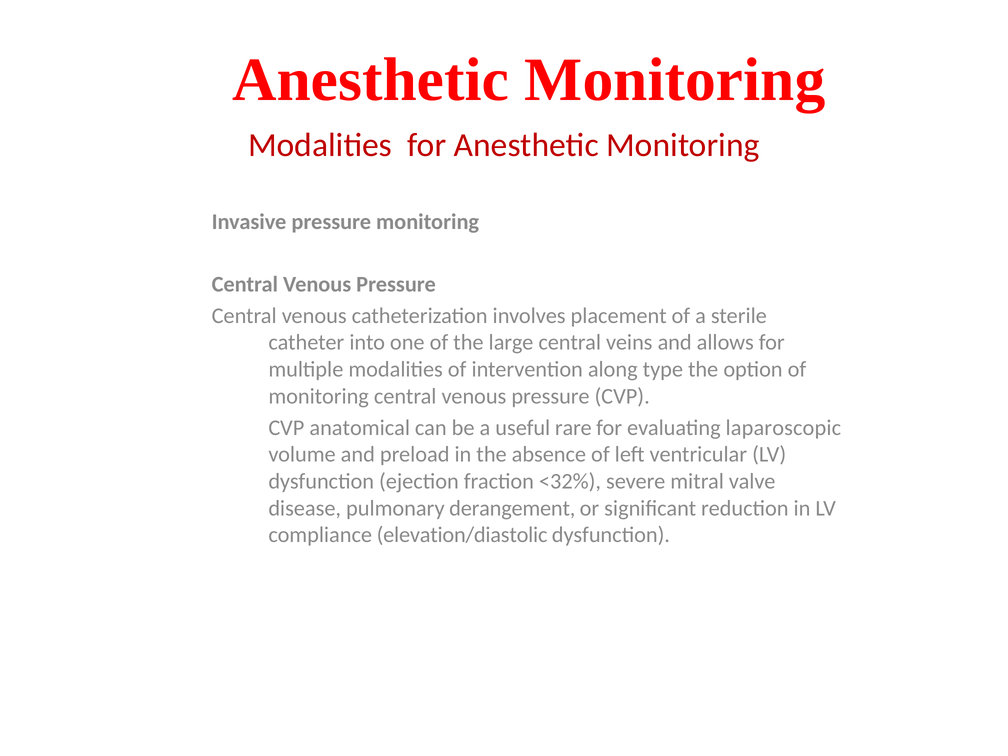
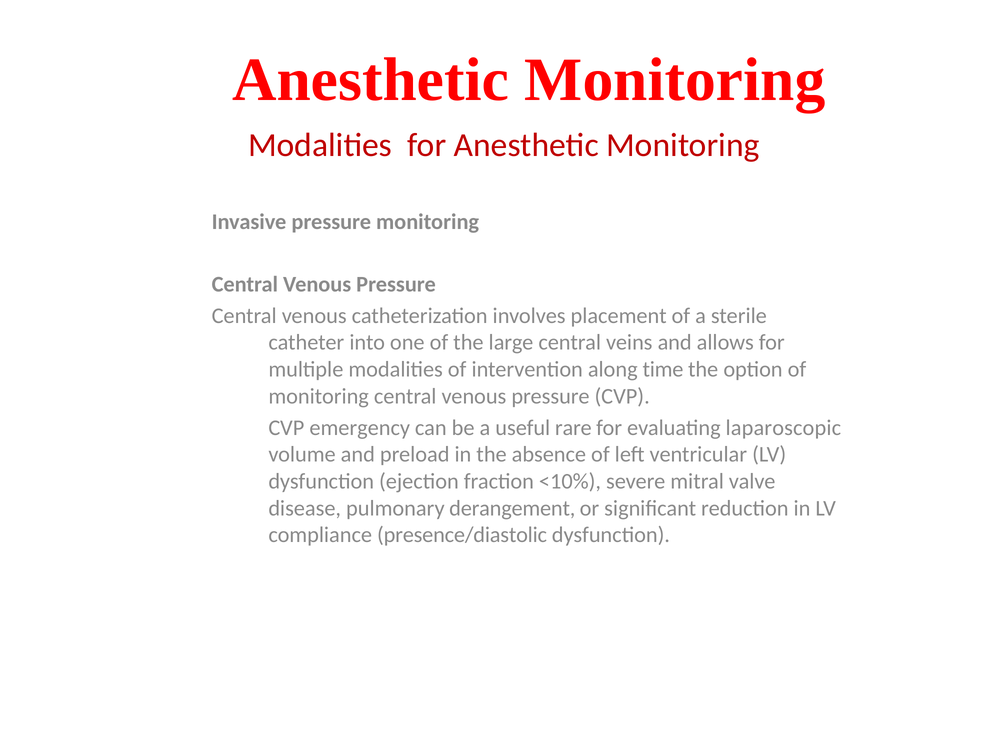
type: type -> time
anatomical: anatomical -> emergency
<32%: <32% -> <10%
elevation/diastolic: elevation/diastolic -> presence/diastolic
